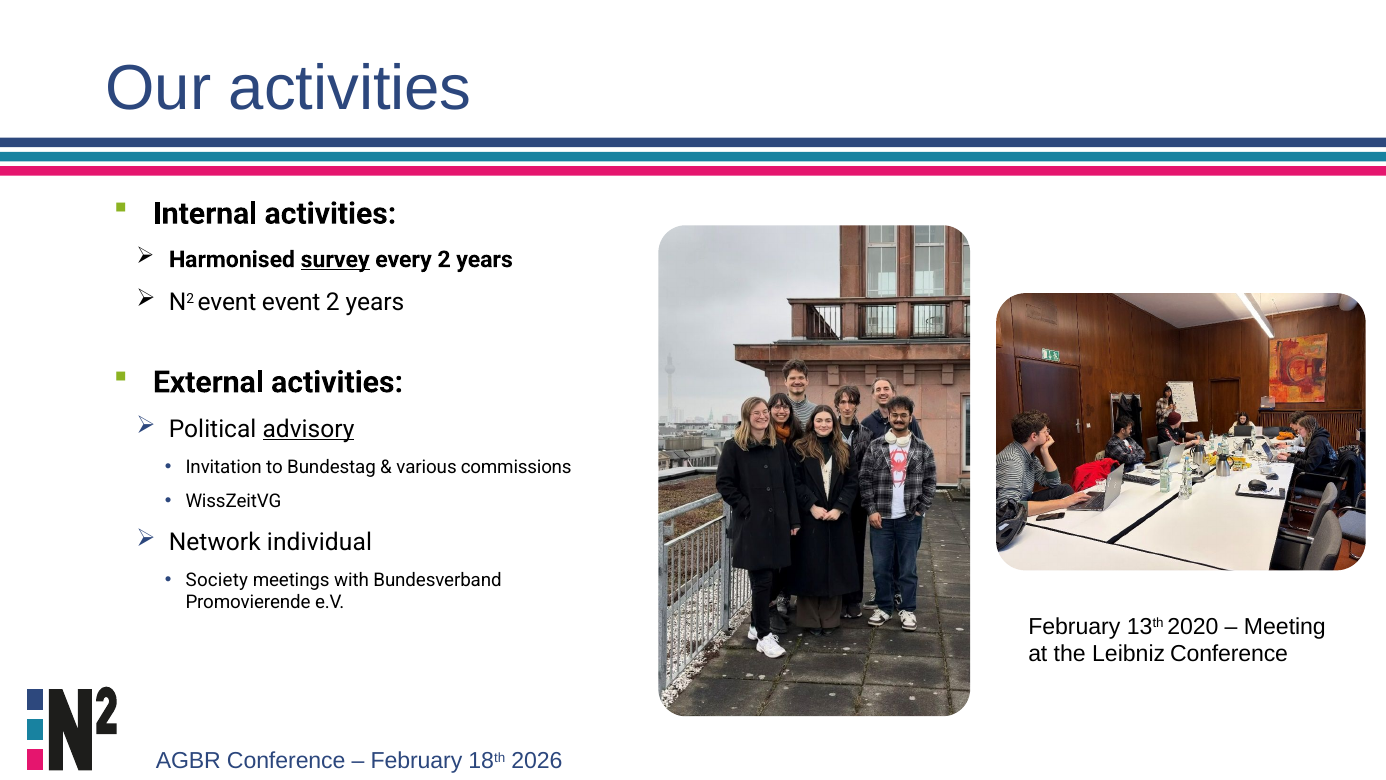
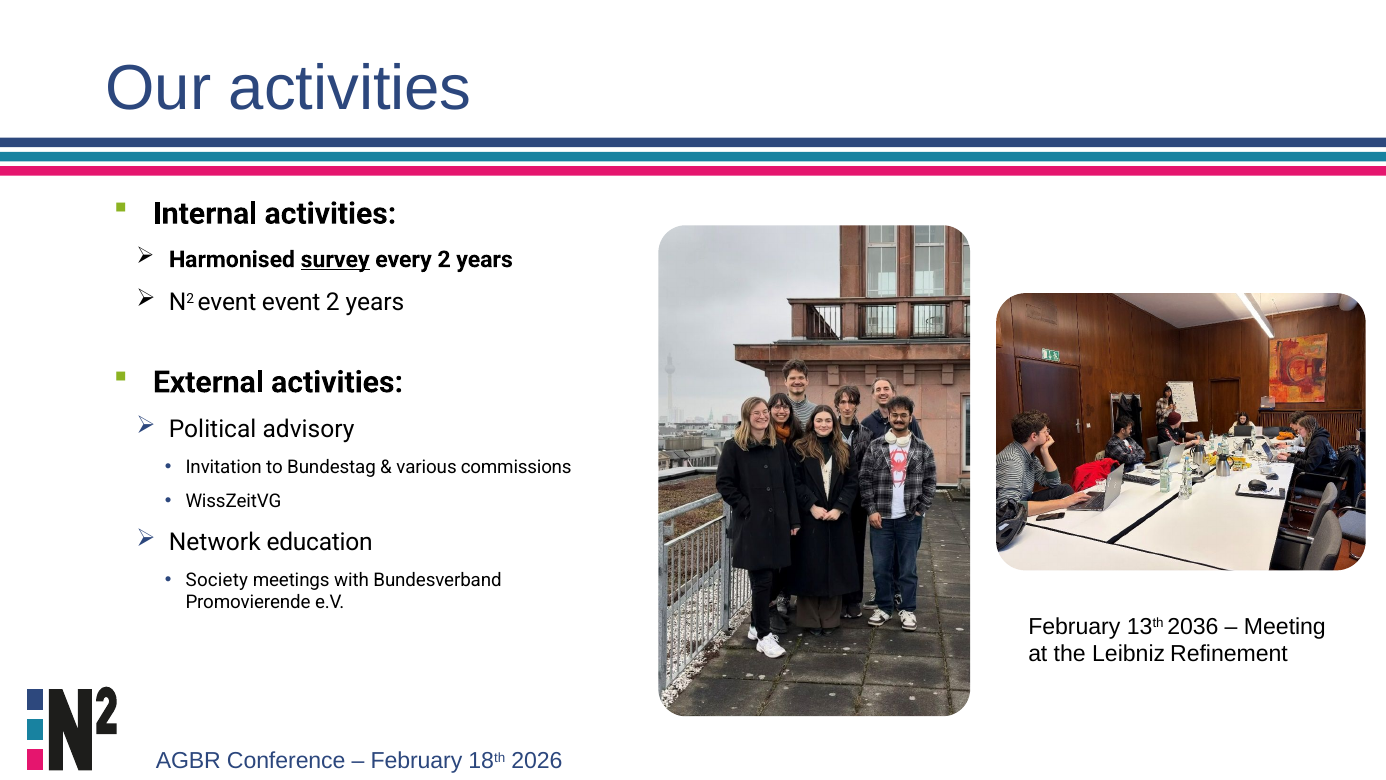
advisory underline: present -> none
individual: individual -> education
2020: 2020 -> 2036
Leibniz Conference: Conference -> Refinement
